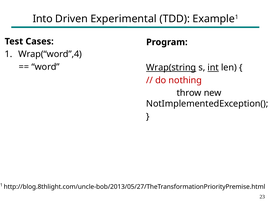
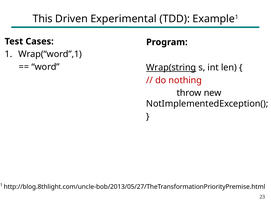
Into: Into -> This
Wrap(“word”,4: Wrap(“word”,4 -> Wrap(“word”,1
int underline: present -> none
